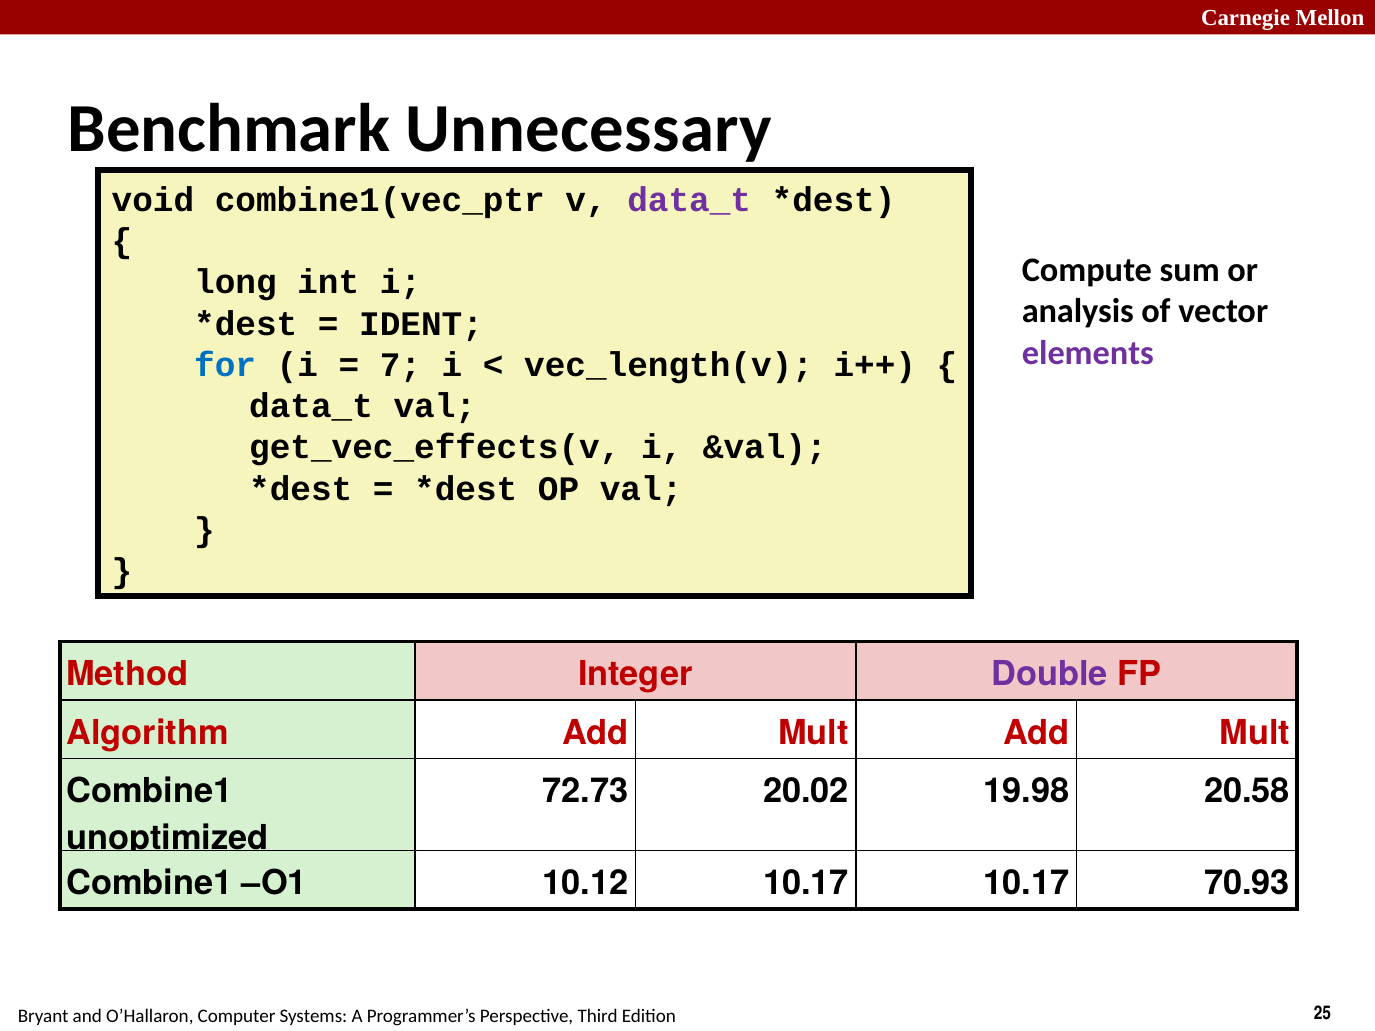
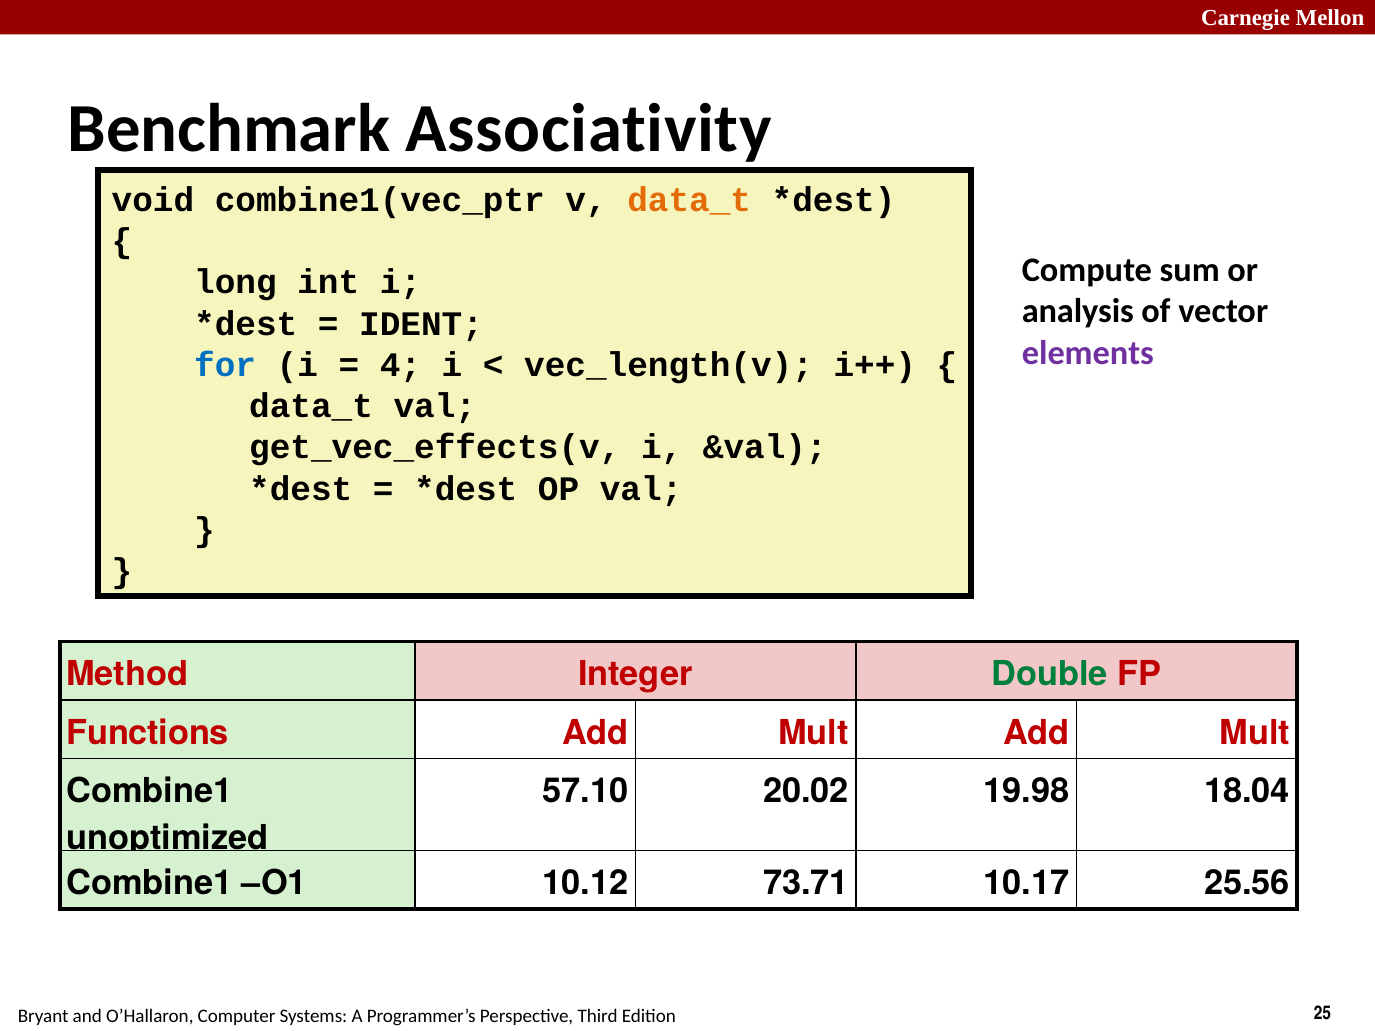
Unnecessary: Unnecessary -> Associativity
data_t at (689, 200) colour: purple -> orange
7: 7 -> 4
Double colour: purple -> green
Algorithm: Algorithm -> Functions
72.73: 72.73 -> 57.10
20.58: 20.58 -> 18.04
10.12 10.17: 10.17 -> 73.71
70.93: 70.93 -> 25.56
